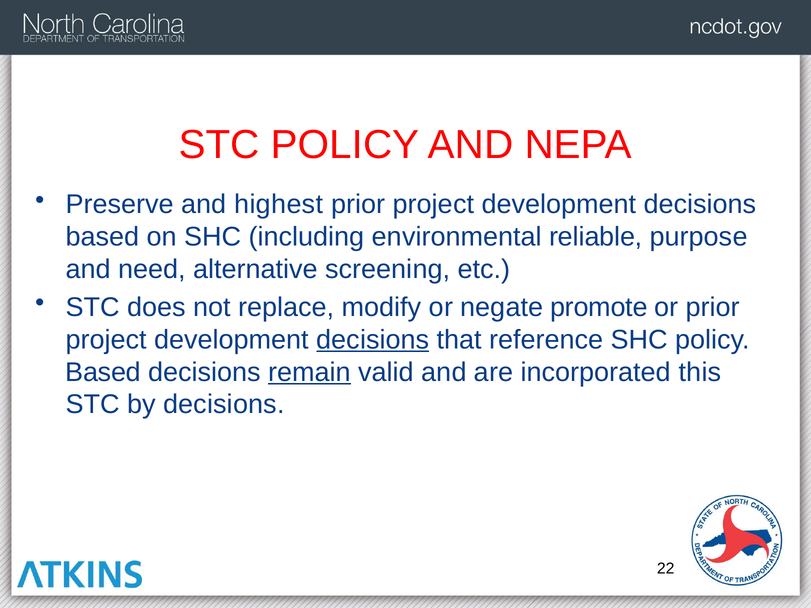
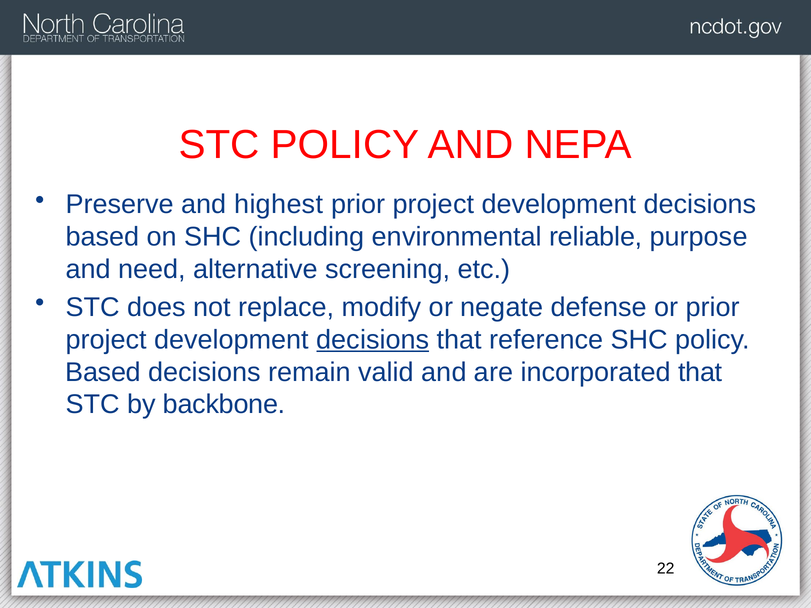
promote: promote -> defense
remain underline: present -> none
incorporated this: this -> that
by decisions: decisions -> backbone
